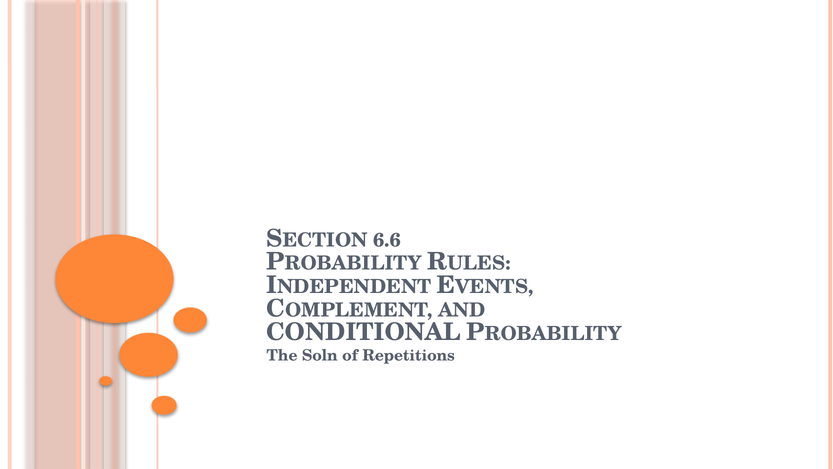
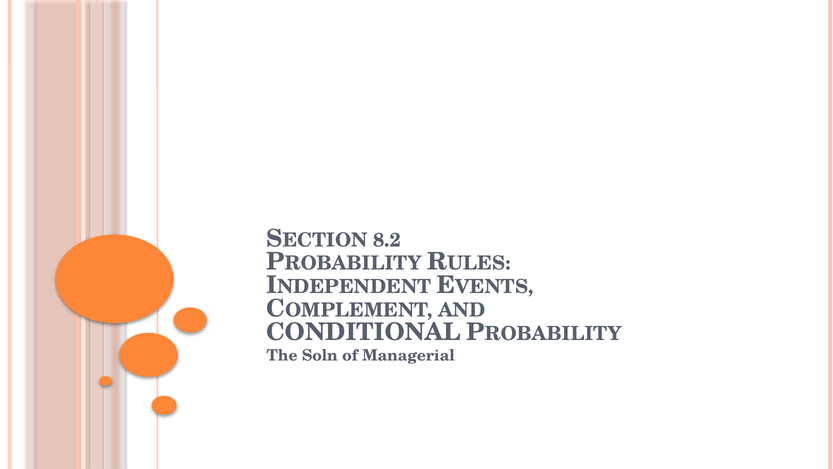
6.6: 6.6 -> 8.2
Repetitions: Repetitions -> Managerial
